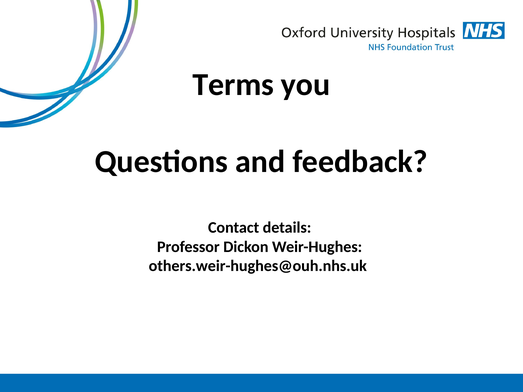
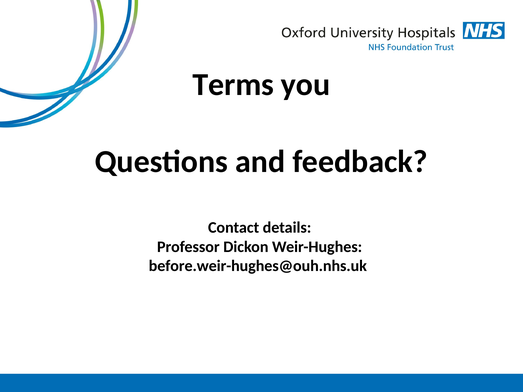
others.weir-hughes@ouh.nhs.uk: others.weir-hughes@ouh.nhs.uk -> before.weir-hughes@ouh.nhs.uk
